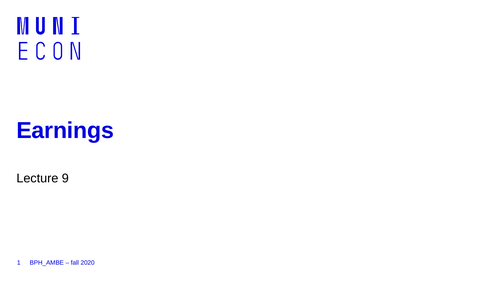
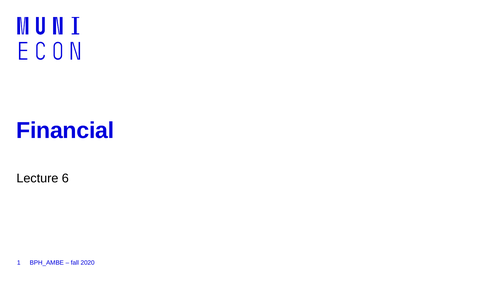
Earnings: Earnings -> Financial
9: 9 -> 6
